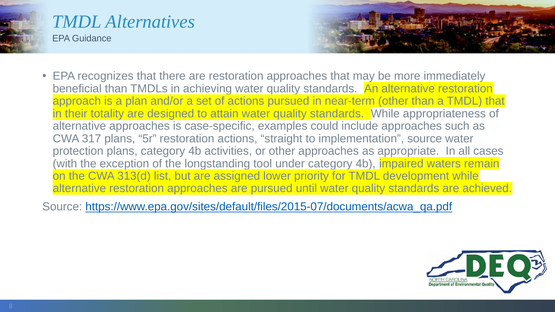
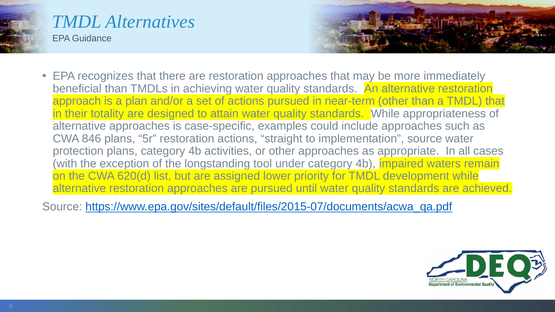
317: 317 -> 846
313(d: 313(d -> 620(d
